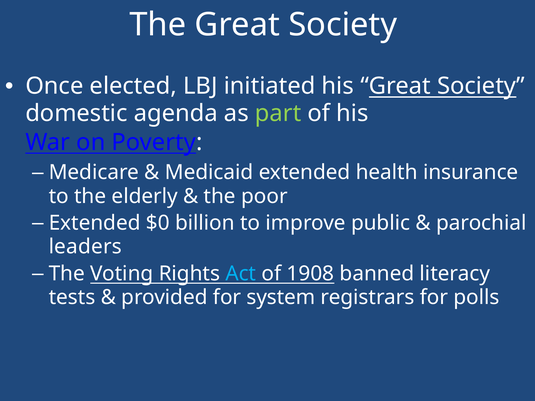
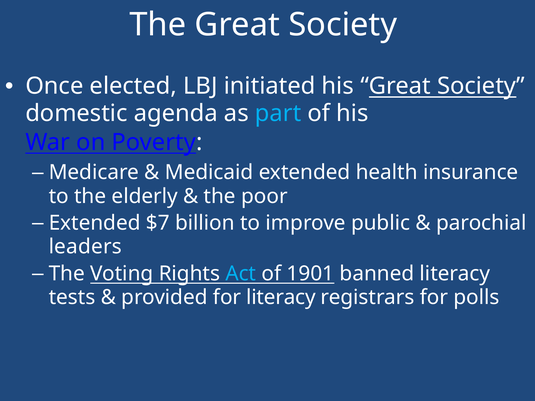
part colour: light green -> light blue
$0: $0 -> $7
1908: 1908 -> 1901
for system: system -> literacy
